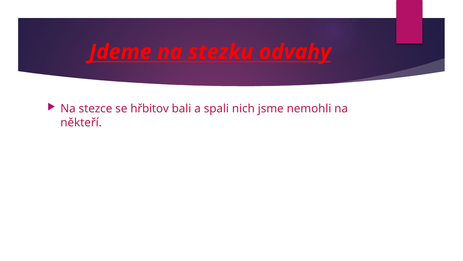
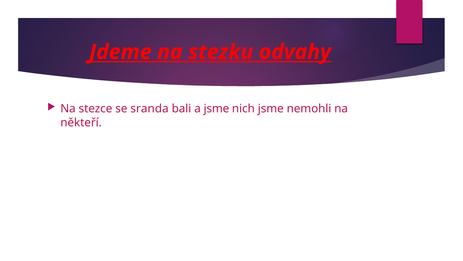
hřbitov: hřbitov -> sranda
a spali: spali -> jsme
